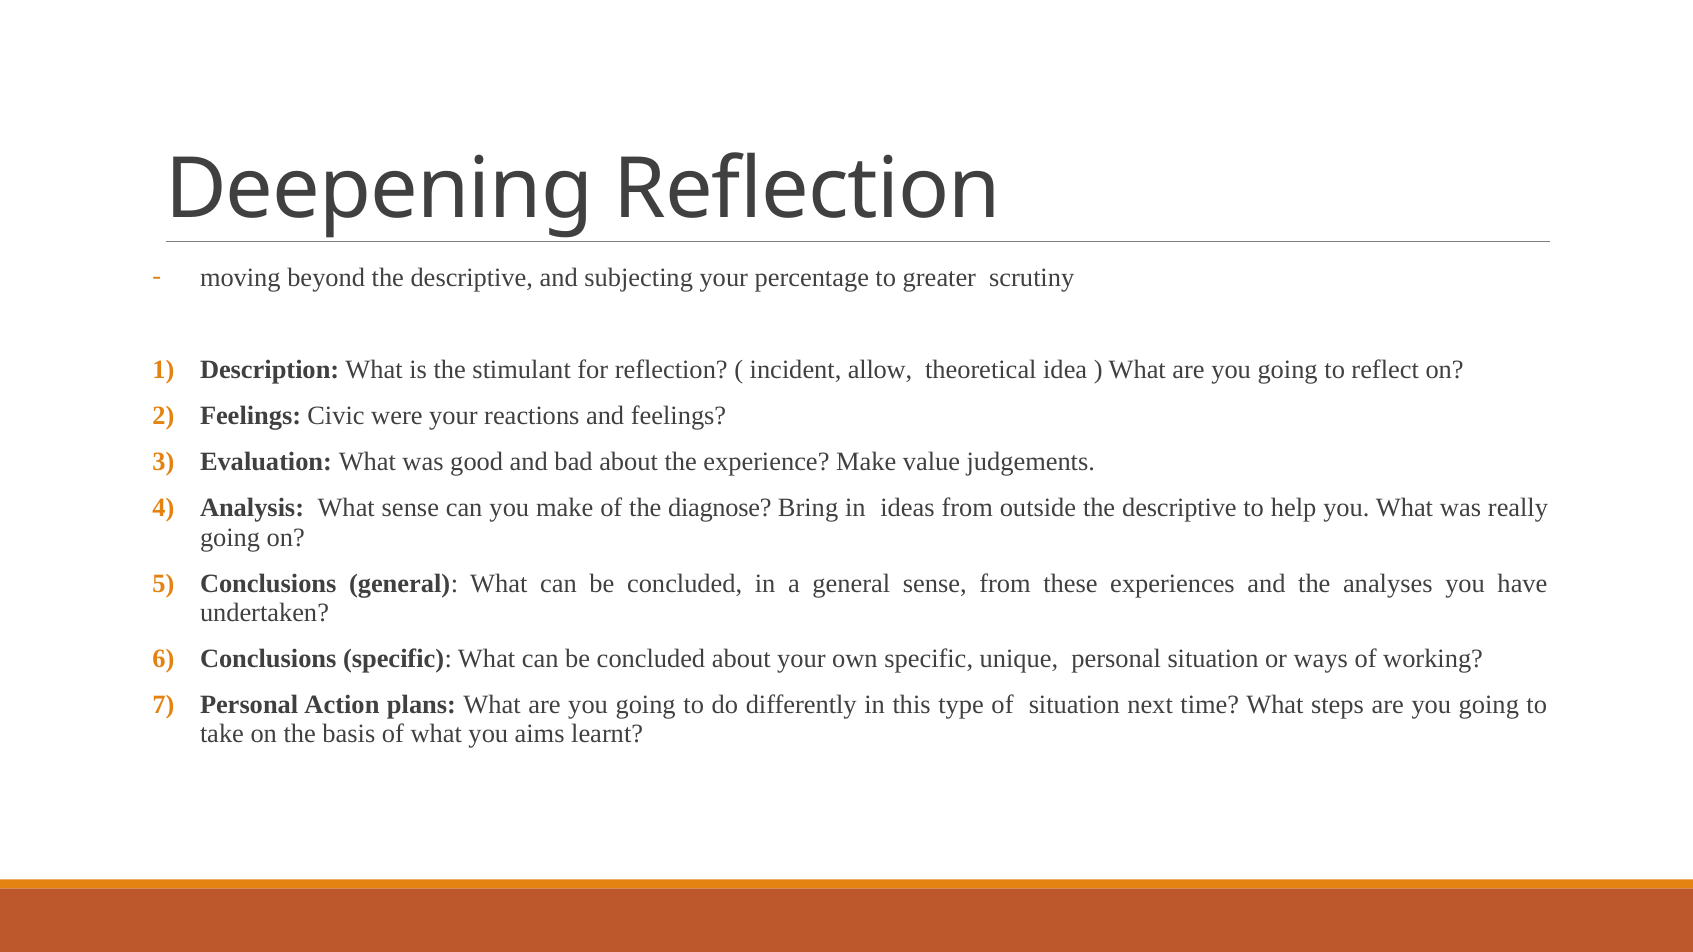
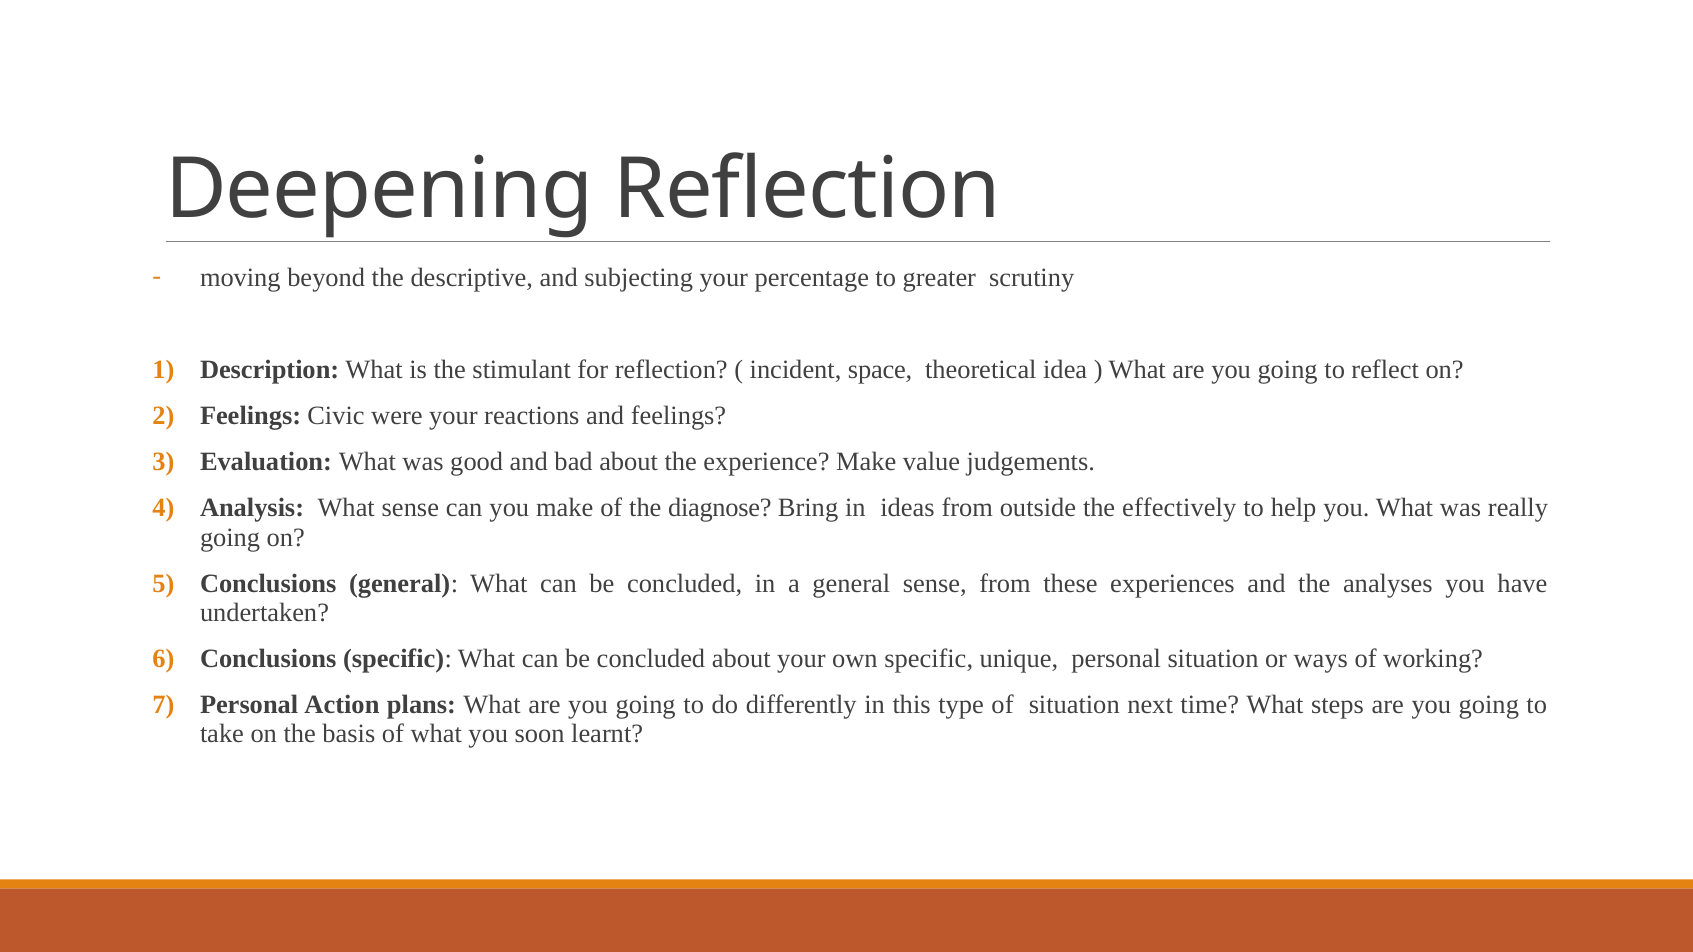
allow: allow -> space
outside the descriptive: descriptive -> effectively
aims: aims -> soon
